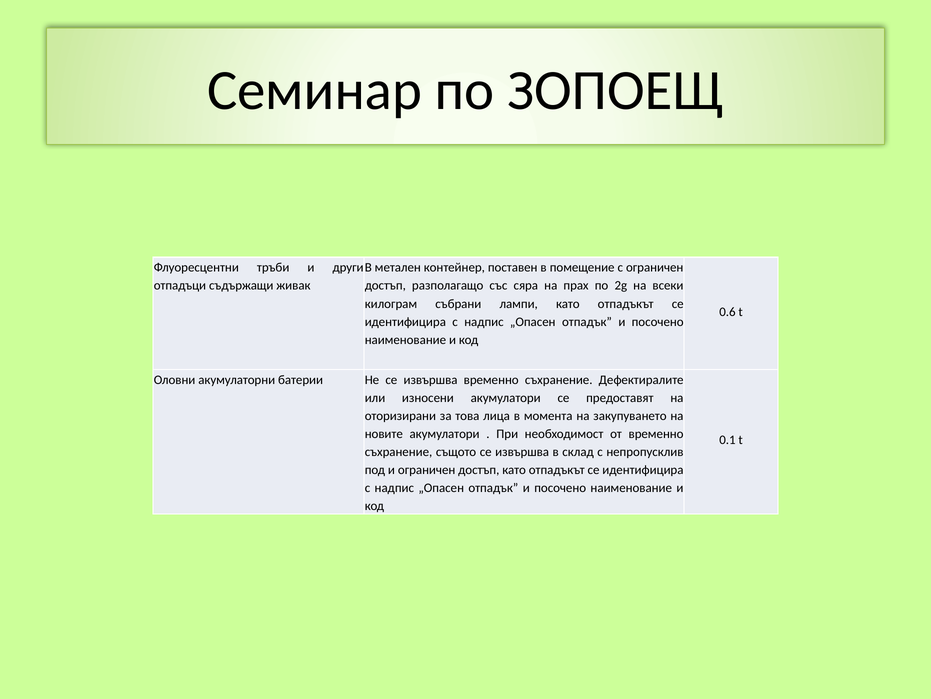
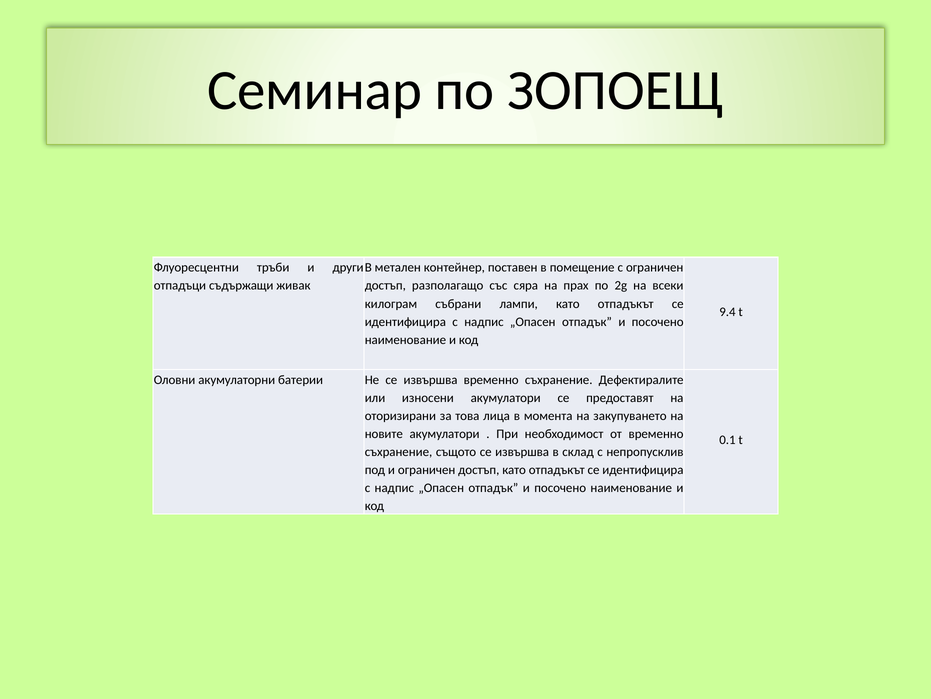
0.6: 0.6 -> 9.4
